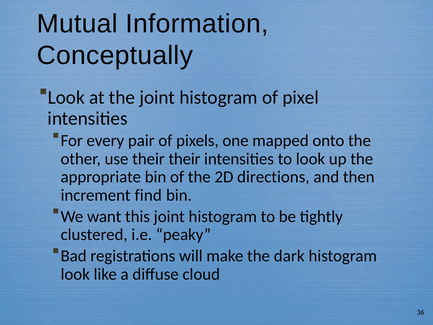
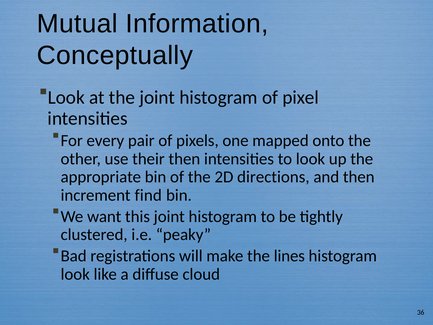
their their: their -> then
dark: dark -> lines
